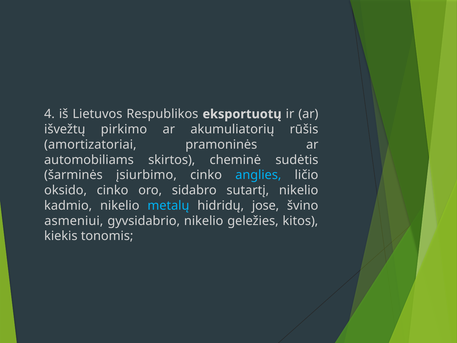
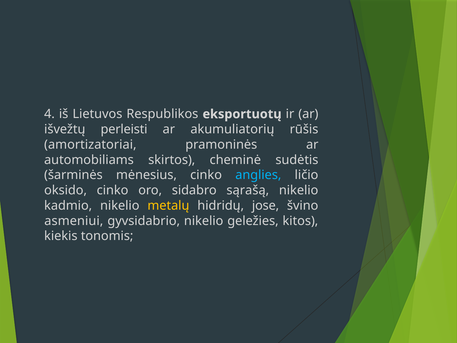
pirkimo: pirkimo -> perleisti
įsiurbimo: įsiurbimo -> mėnesius
sutartį: sutartį -> sąrašą
metalų colour: light blue -> yellow
